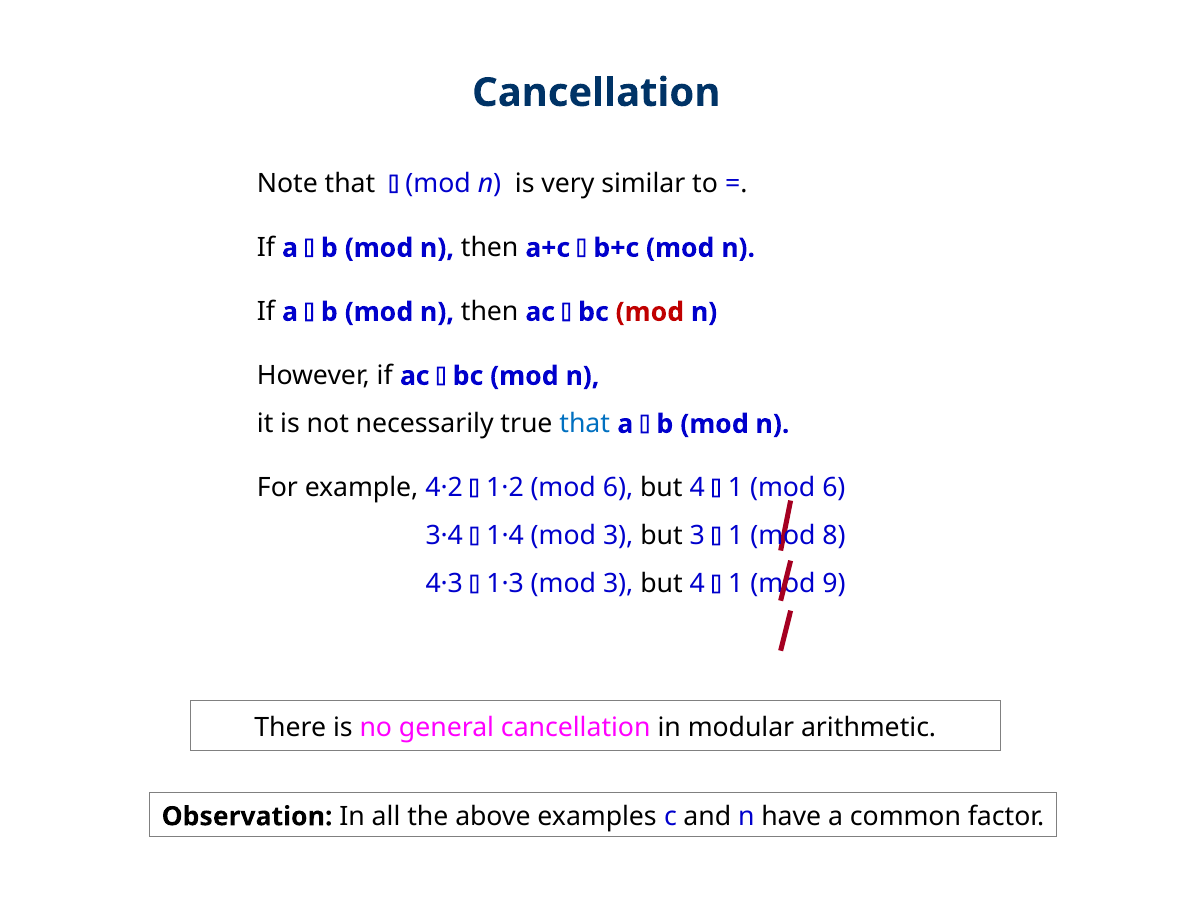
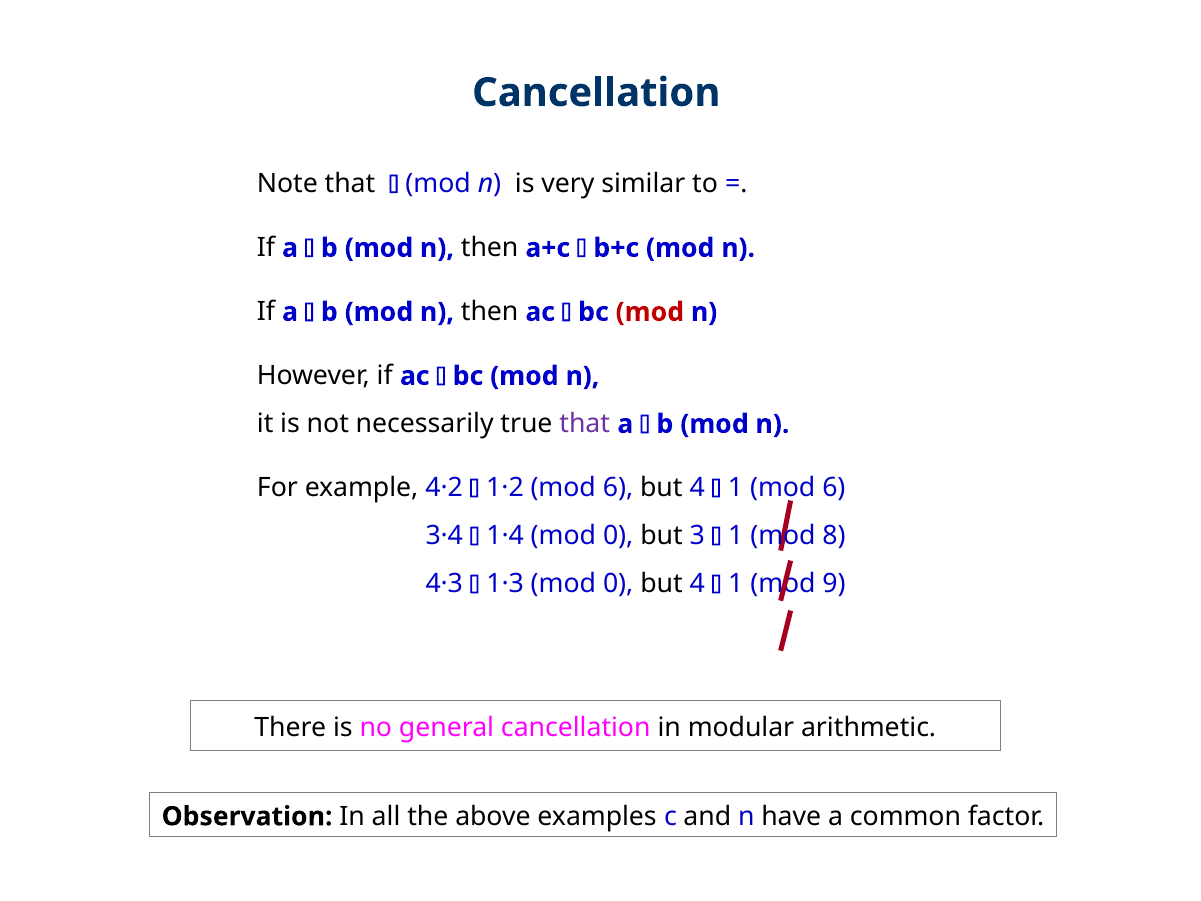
that at (585, 424) colour: blue -> purple
1·4 mod 3: 3 -> 0
1·3 mod 3: 3 -> 0
